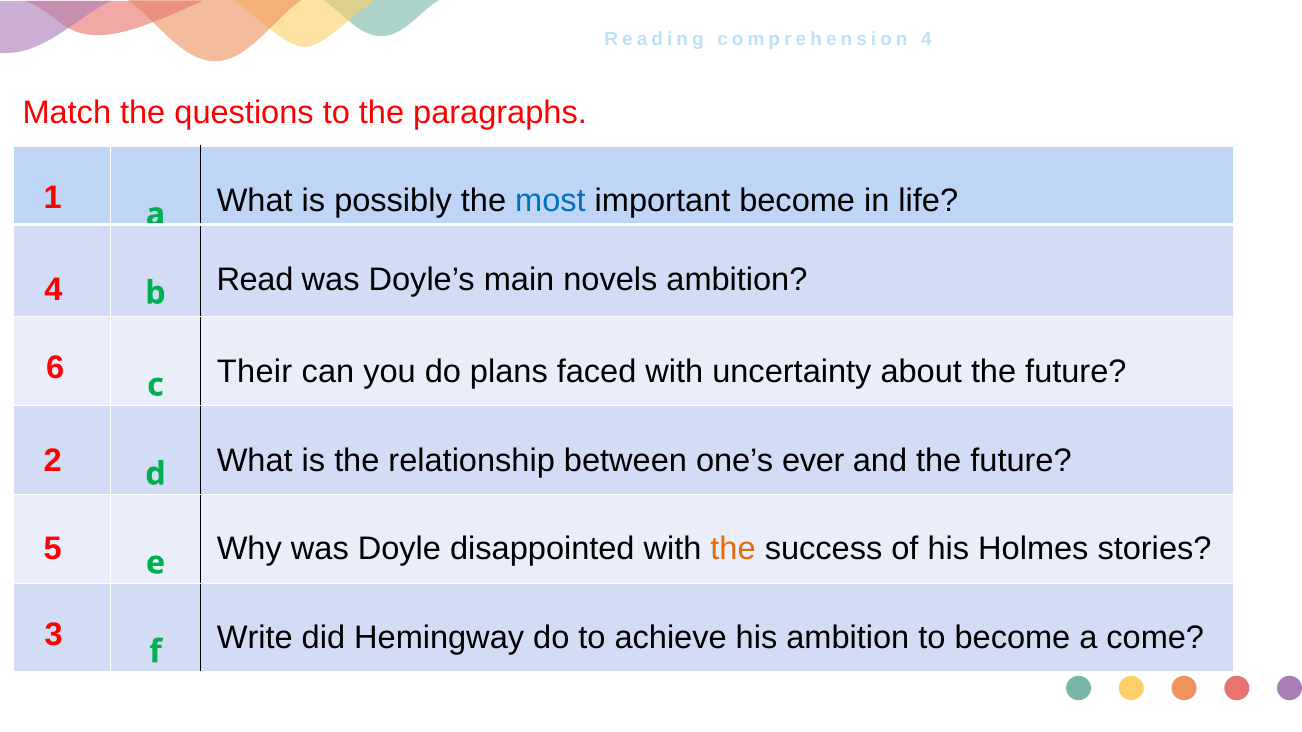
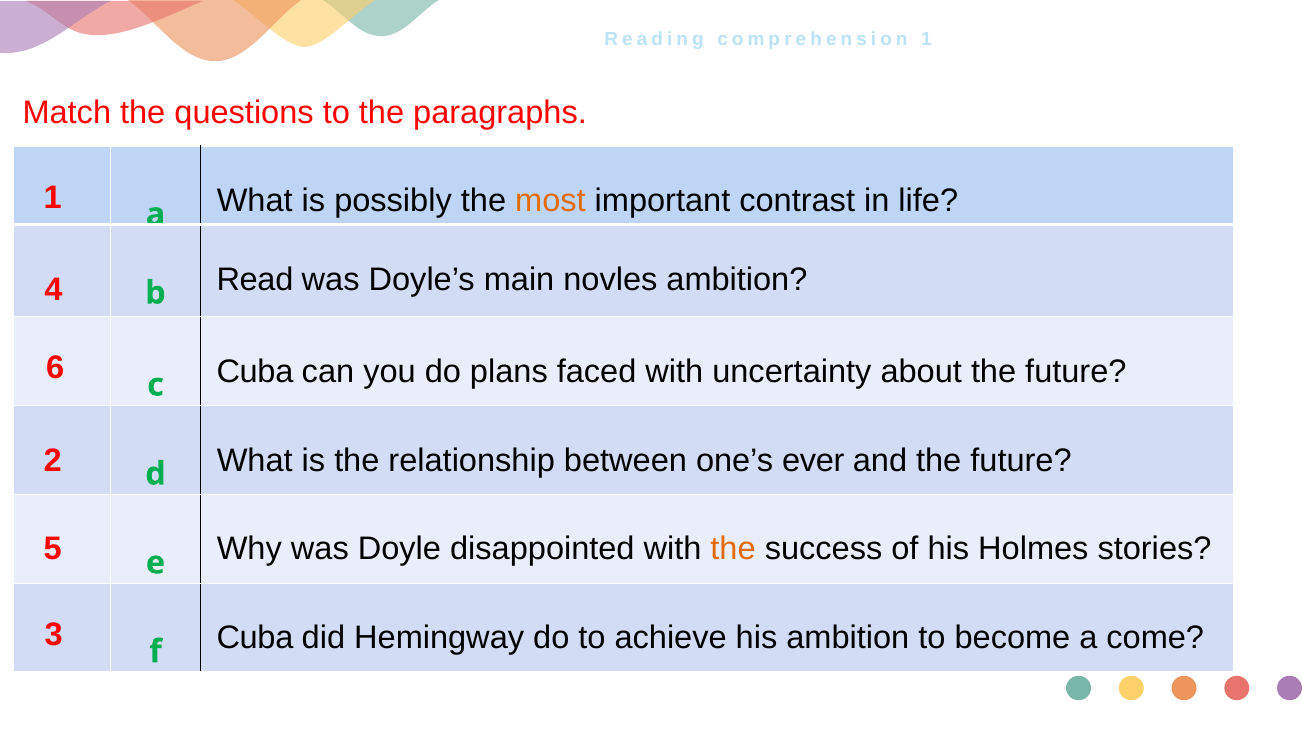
comprehension 4: 4 -> 1
most colour: blue -> orange
important become: become -> contrast
novels: novels -> novles
Their at (255, 372): Their -> Cuba
Write at (255, 638): Write -> Cuba
